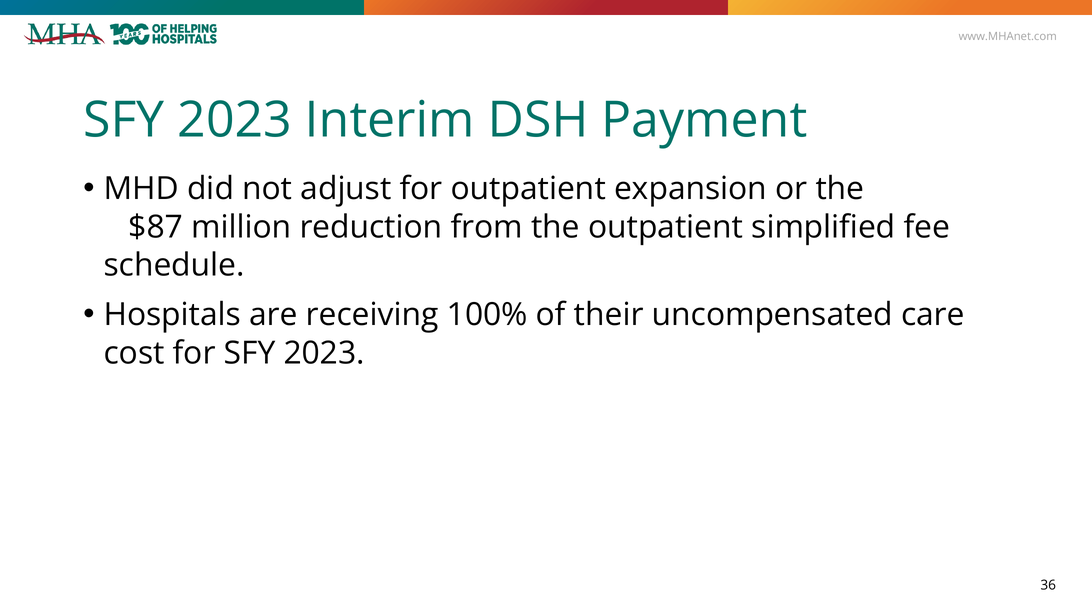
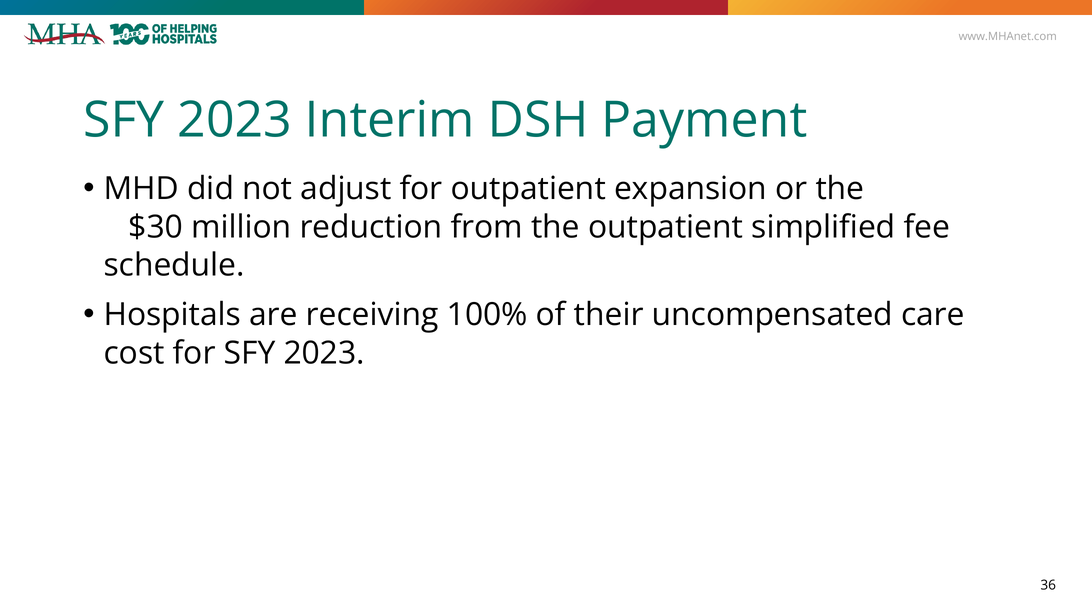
$87: $87 -> $30
